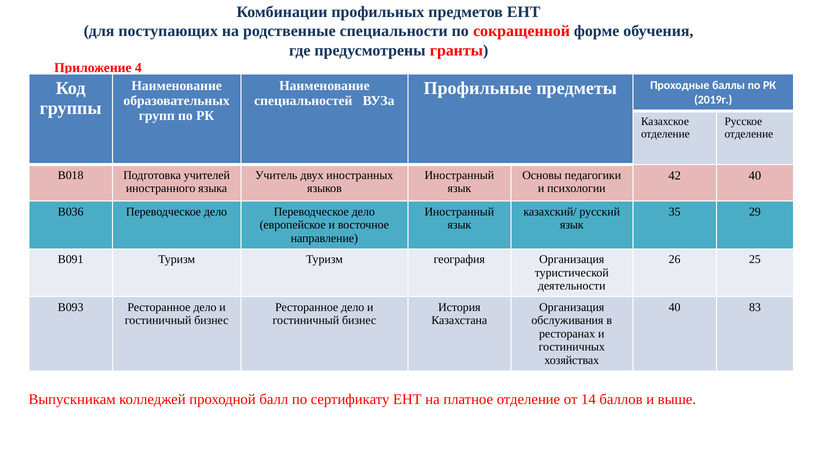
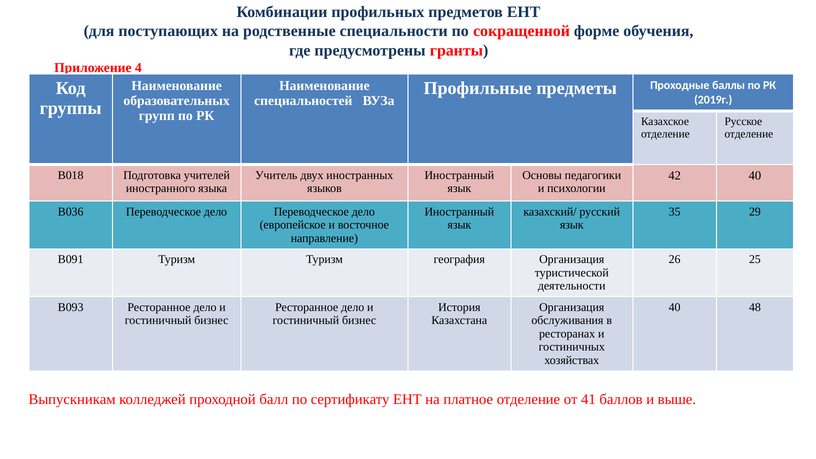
83: 83 -> 48
14: 14 -> 41
